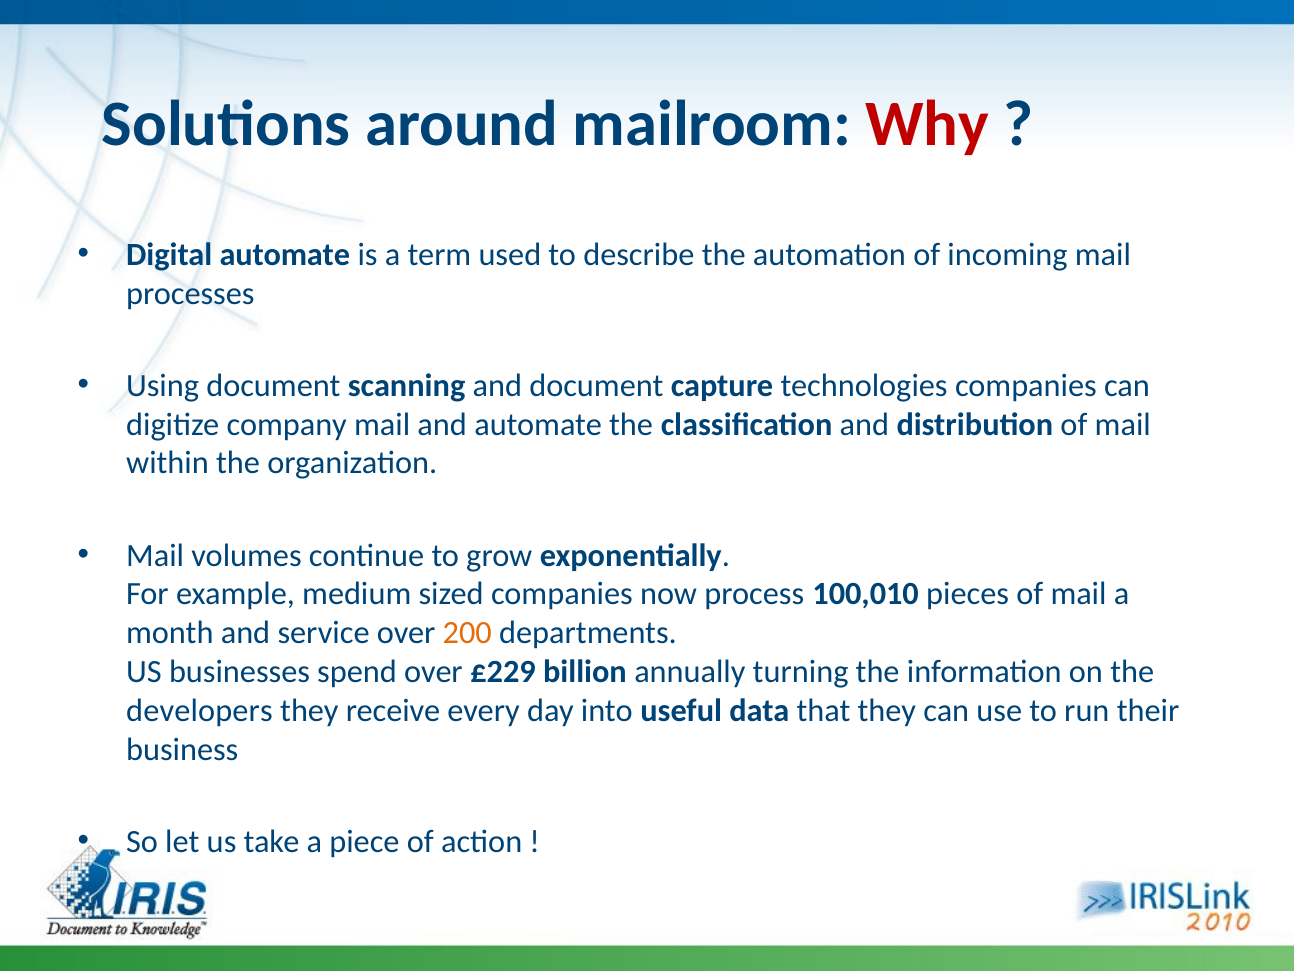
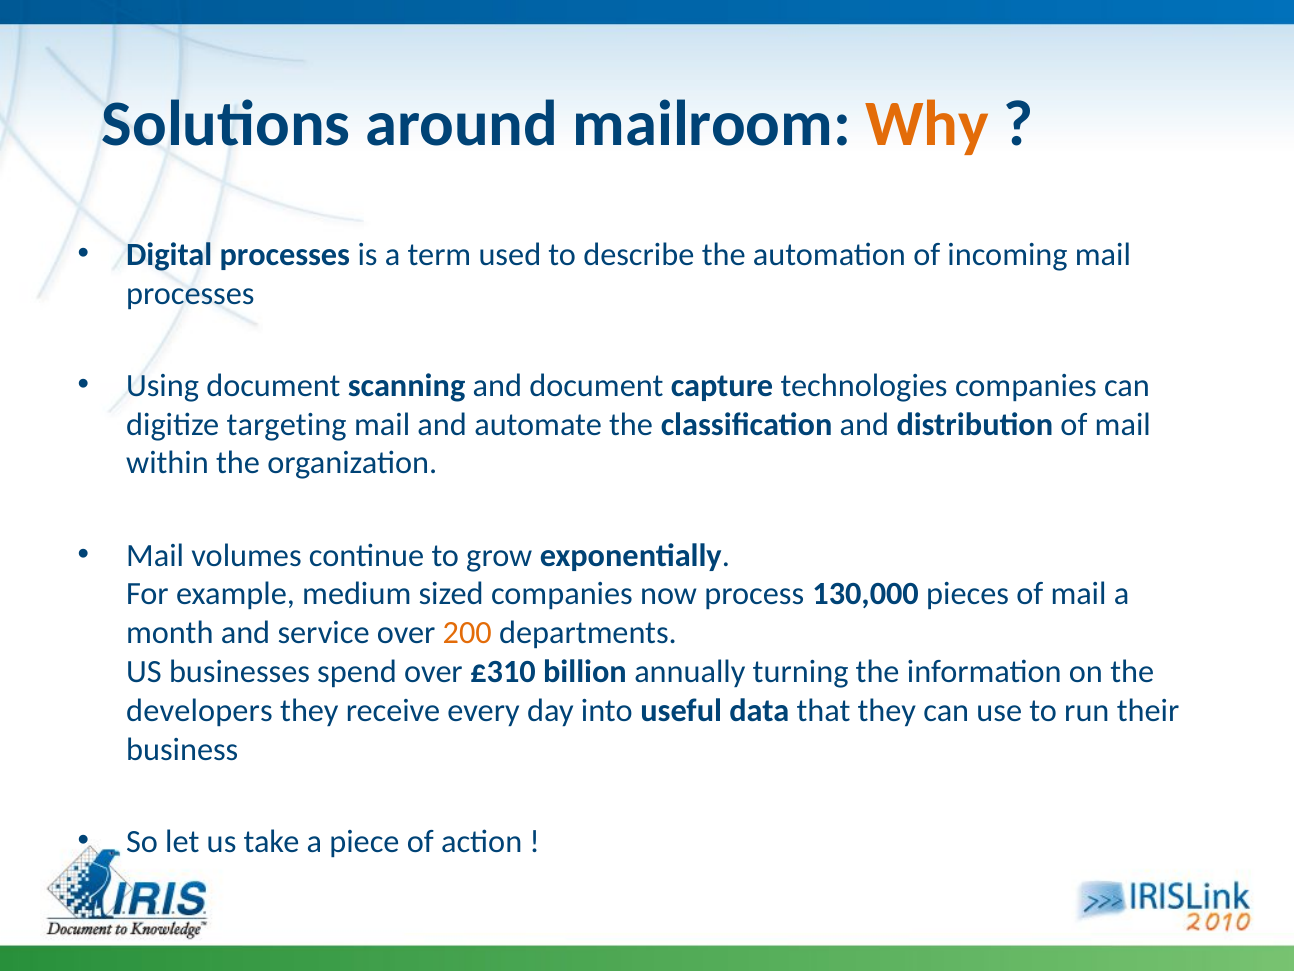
Why colour: red -> orange
Digital automate: automate -> processes
company: company -> targeting
100,010: 100,010 -> 130,000
£229: £229 -> £310
